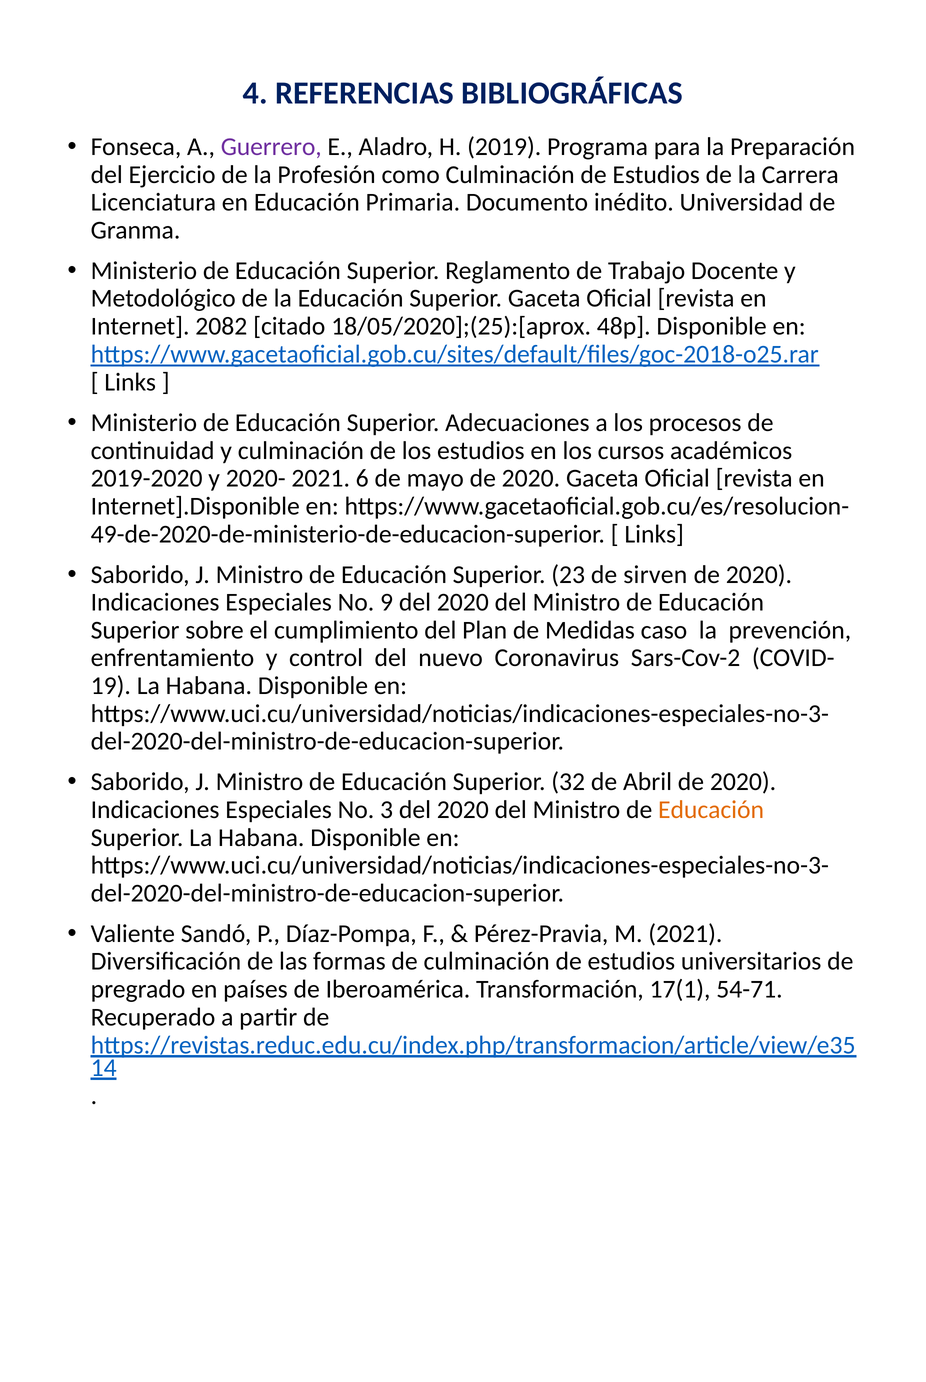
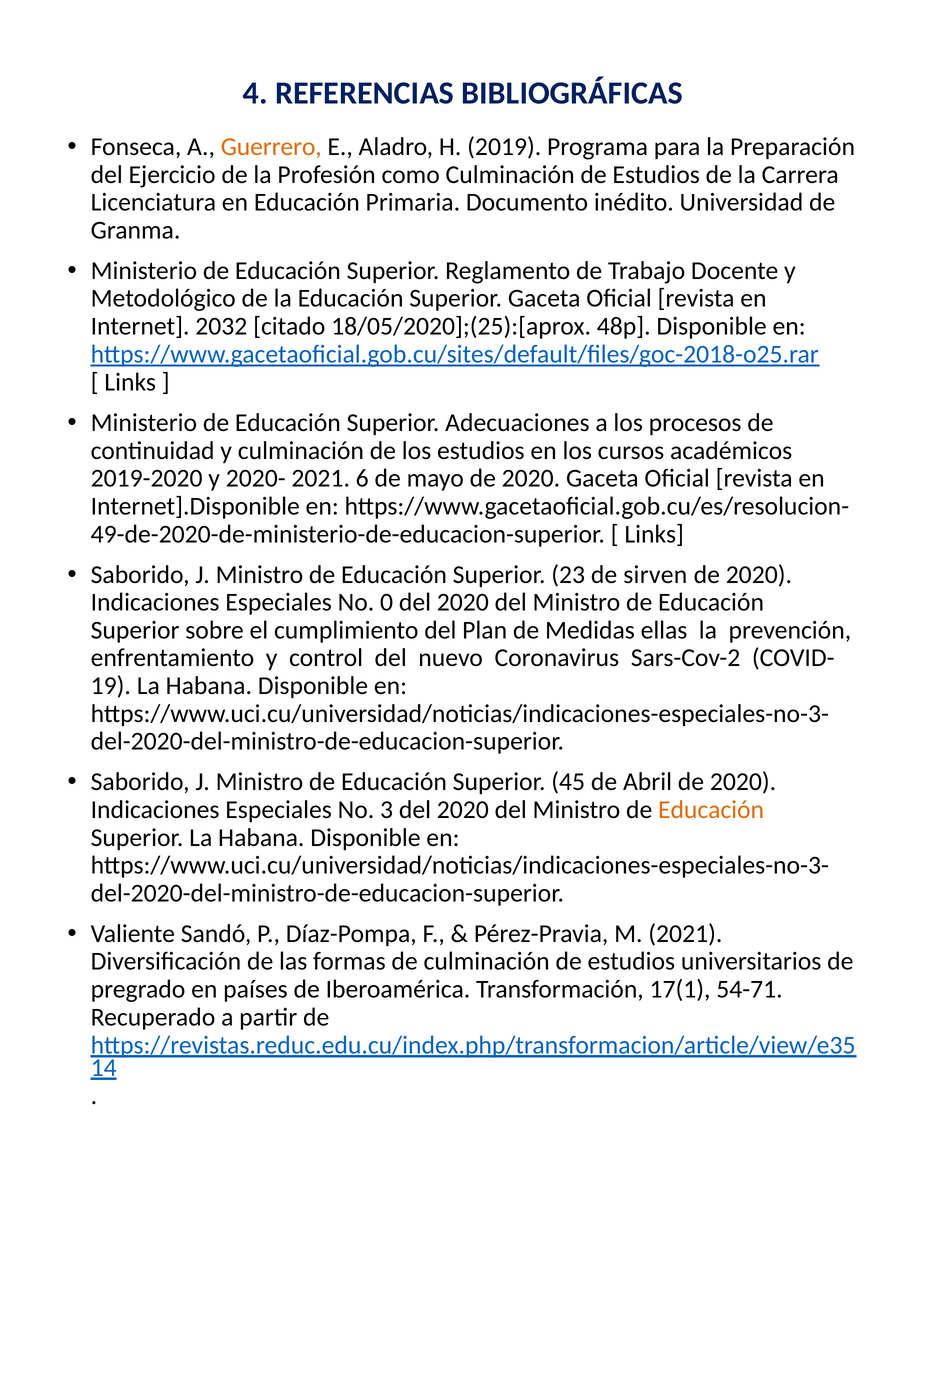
Guerrero colour: purple -> orange
2082: 2082 -> 2032
9: 9 -> 0
caso: caso -> ellas
32: 32 -> 45
